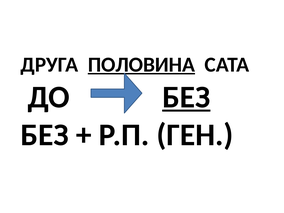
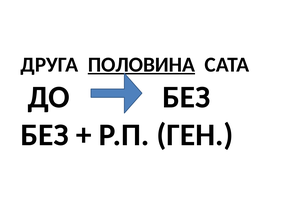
БЕЗ at (186, 97) underline: present -> none
